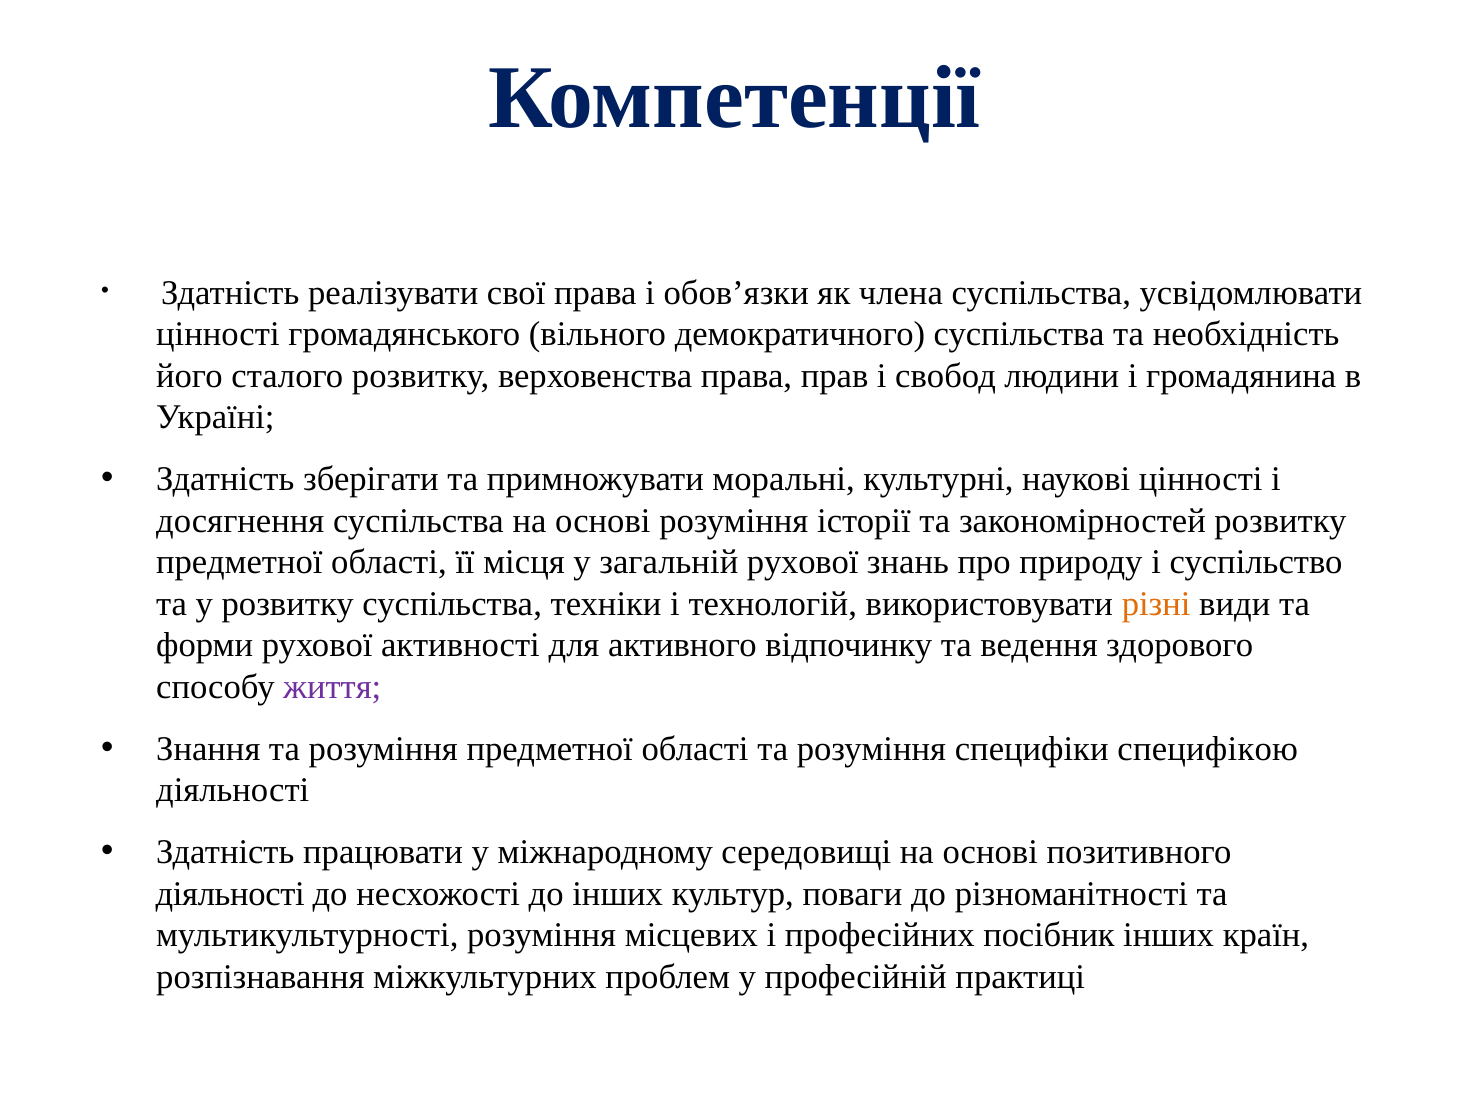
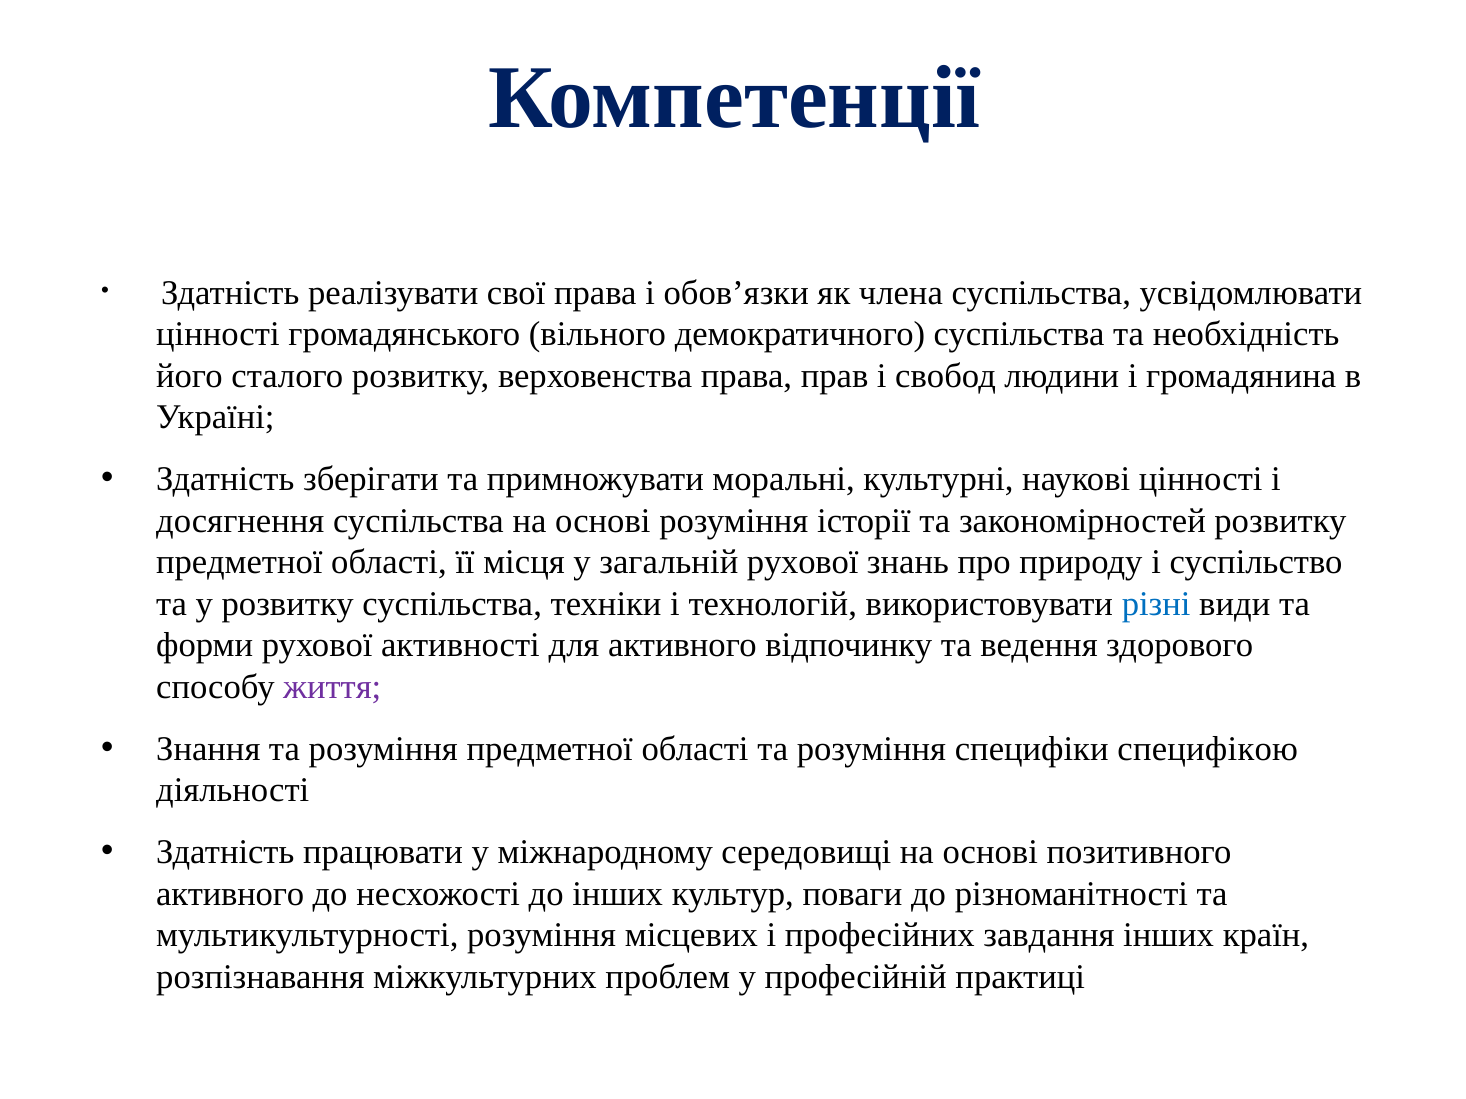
різні colour: orange -> blue
діяльності at (230, 894): діяльності -> активного
посібник: посібник -> завдання
